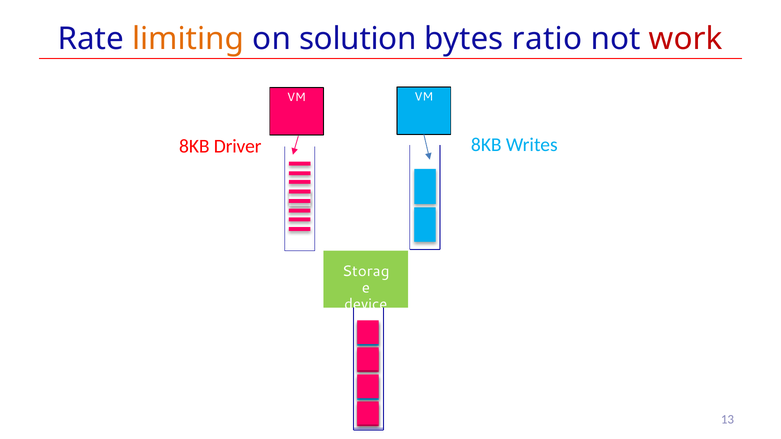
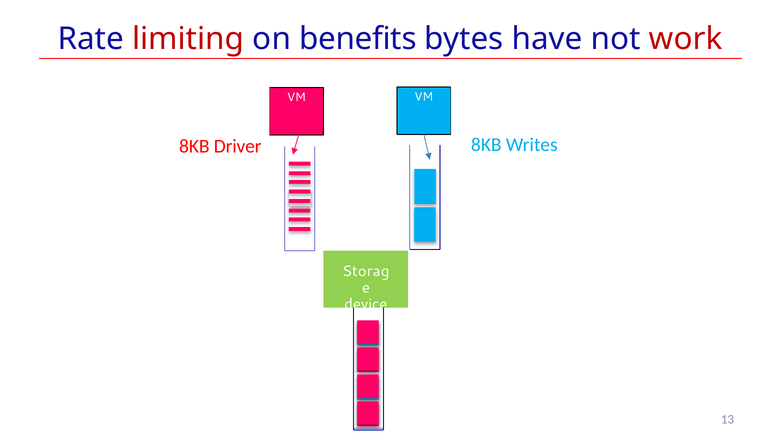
limiting colour: orange -> red
solution: solution -> benefits
ratio: ratio -> have
